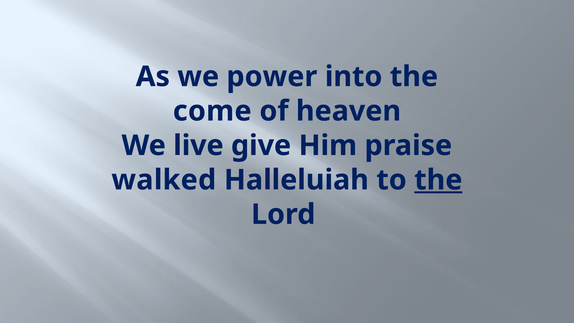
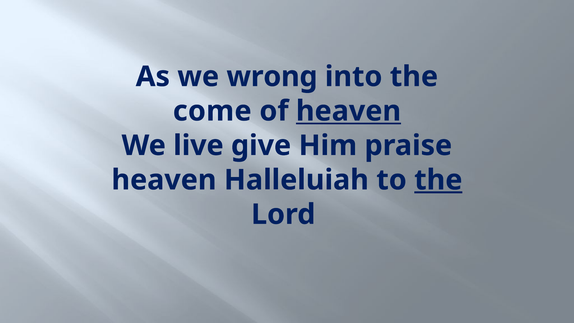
power: power -> wrong
heaven at (348, 111) underline: none -> present
walked at (164, 180): walked -> heaven
